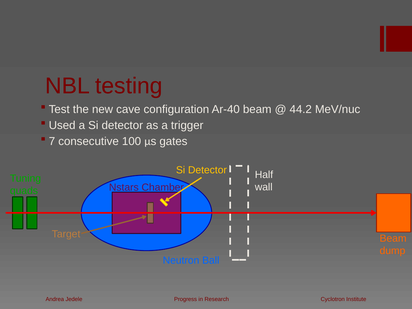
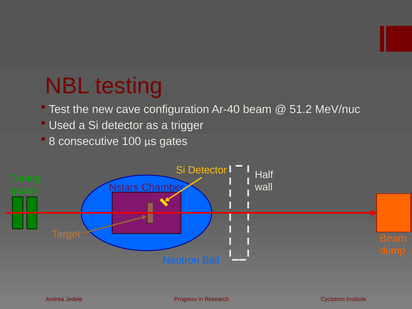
44.2: 44.2 -> 51.2
7: 7 -> 8
